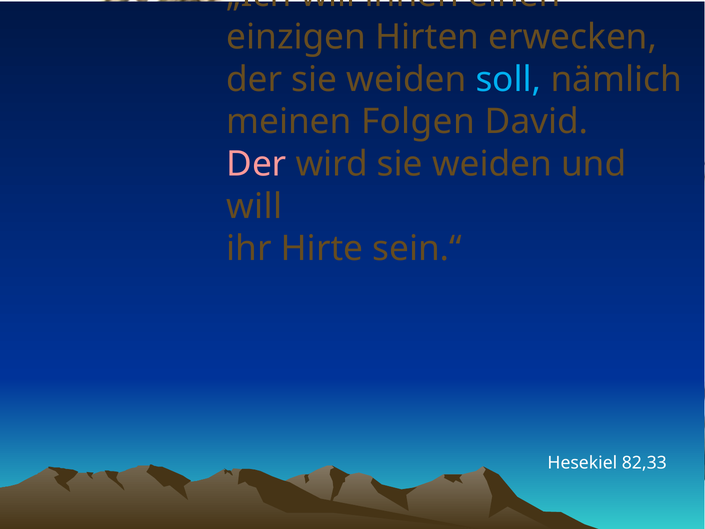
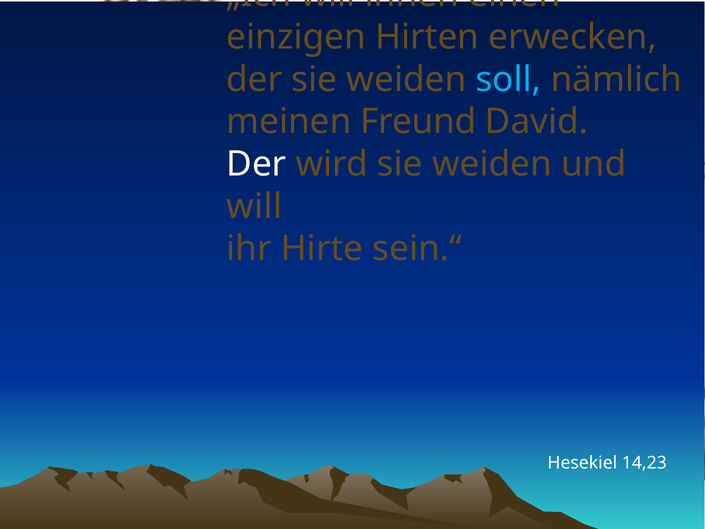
Folgen: Folgen -> Freund
Der at (256, 164) colour: pink -> white
82,33: 82,33 -> 14,23
